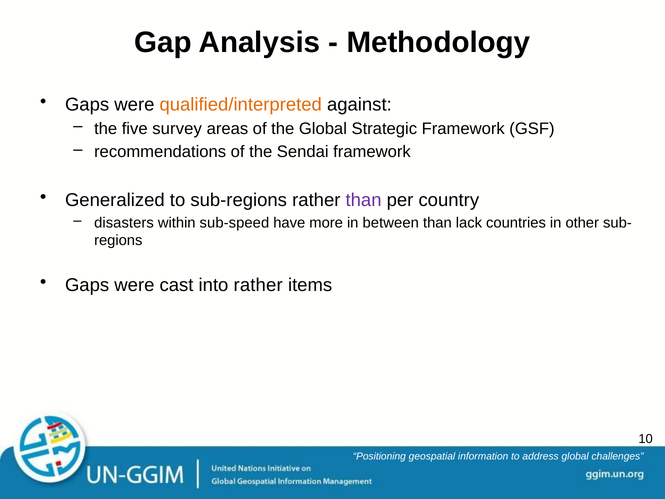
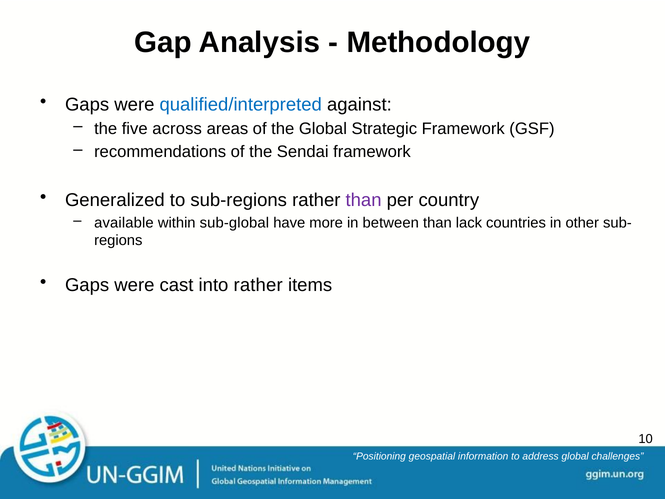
qualified/interpreted colour: orange -> blue
survey: survey -> across
disasters: disasters -> available
sub-speed: sub-speed -> sub-global
